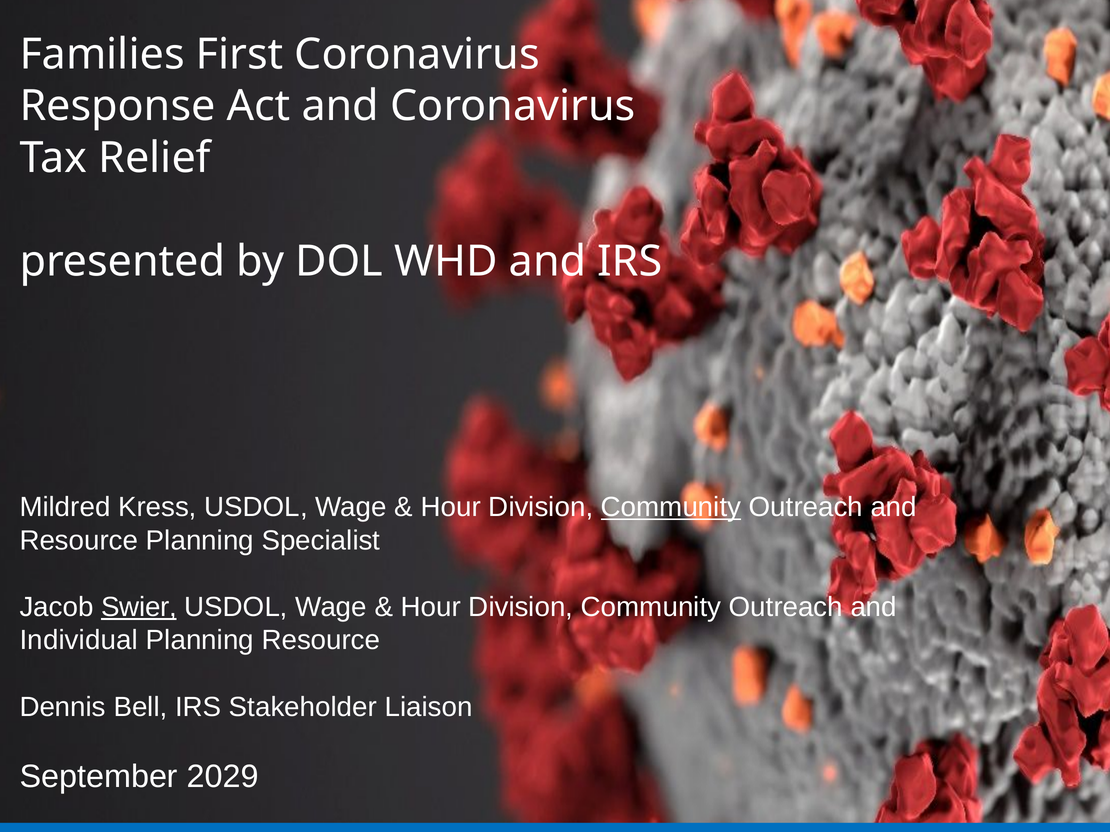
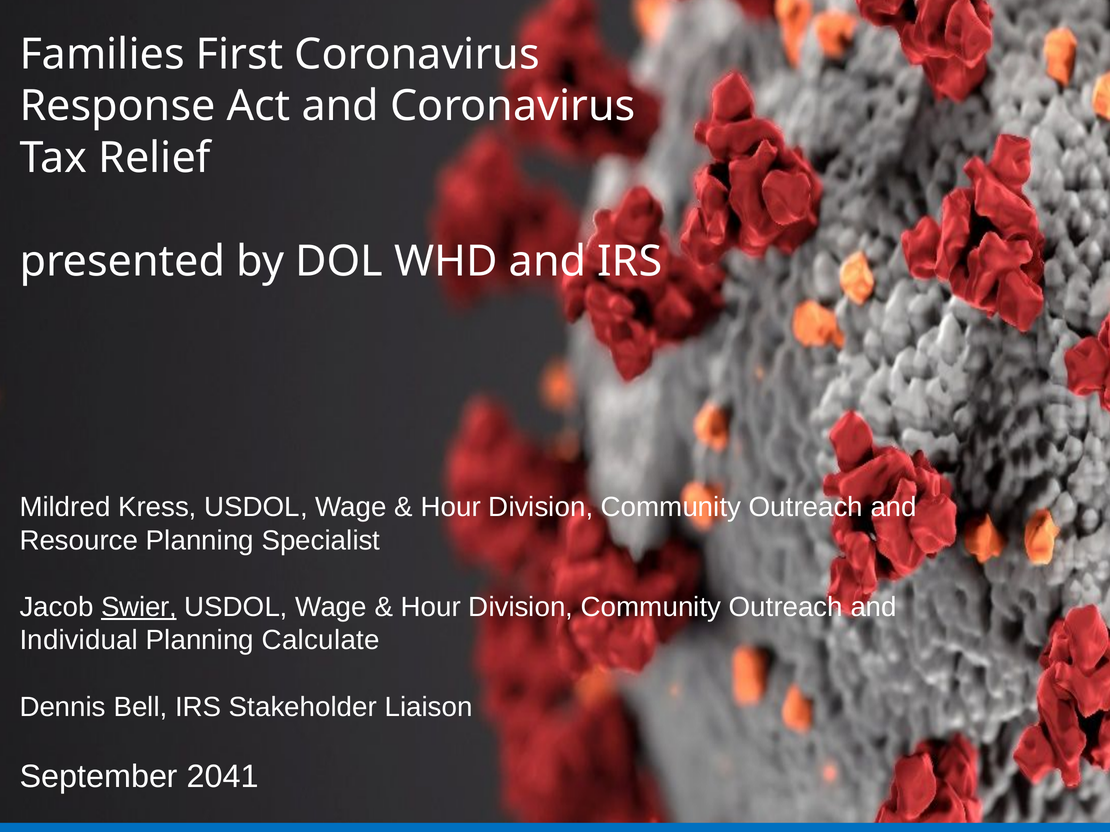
Community at (671, 507) underline: present -> none
Planning Resource: Resource -> Calculate
2029: 2029 -> 2041
